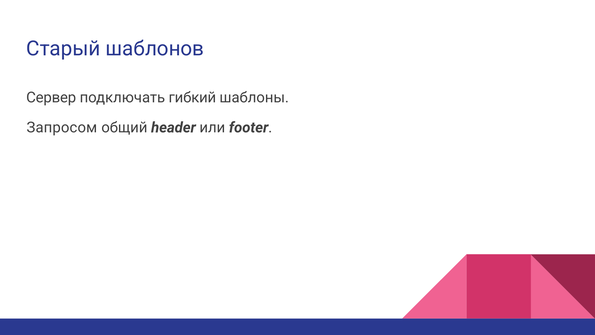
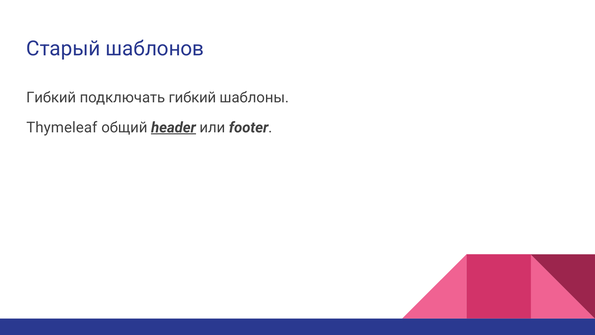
Сервер at (51, 97): Сервер -> Гибкий
Запросом: Запросом -> Thymeleaf
header underline: none -> present
